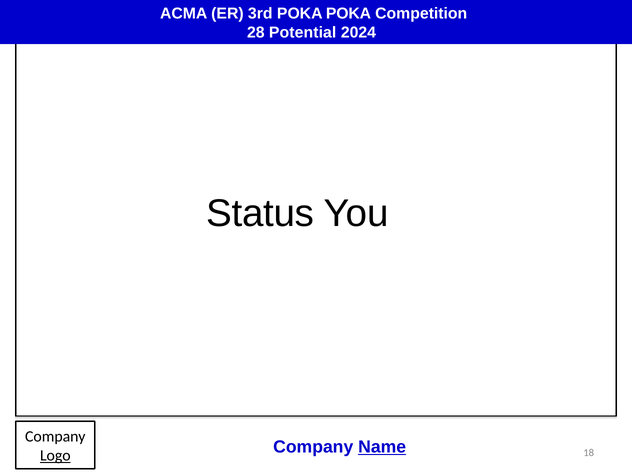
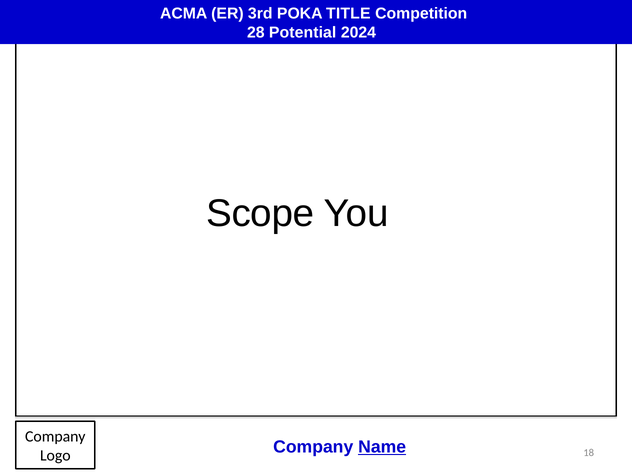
POKA POKA: POKA -> TITLE
Status: Status -> Scope
Logo underline: present -> none
